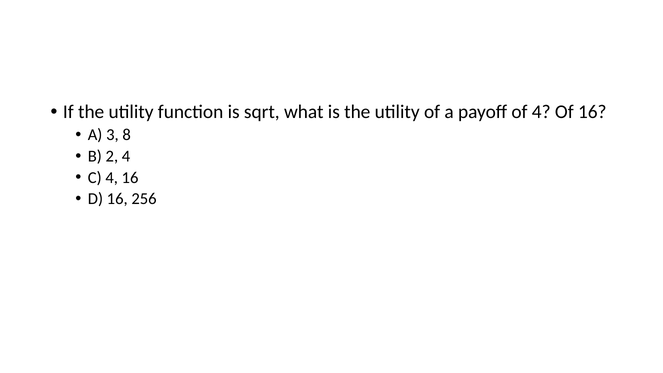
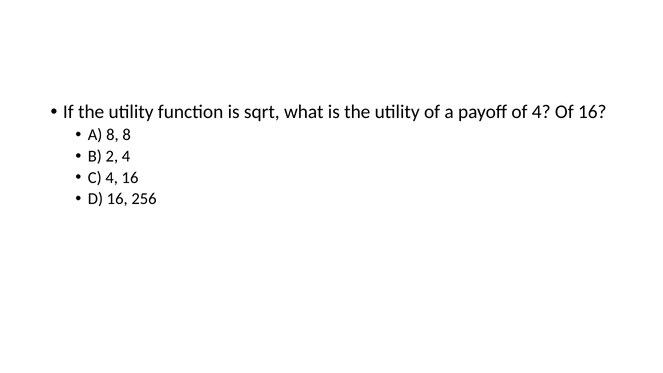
A 3: 3 -> 8
